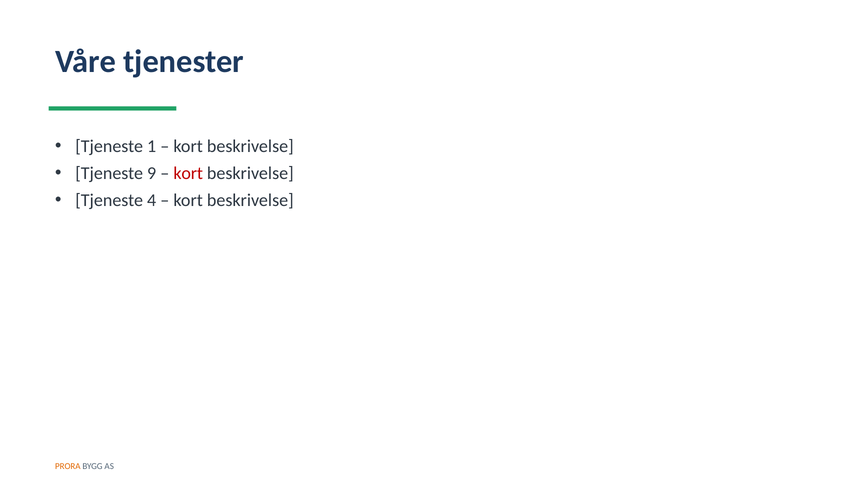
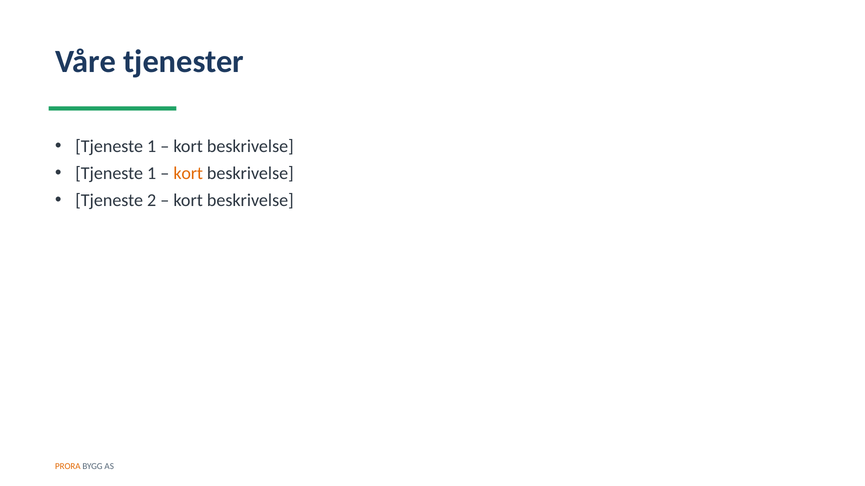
9 at (152, 174): 9 -> 1
kort at (188, 174) colour: red -> orange
4: 4 -> 2
